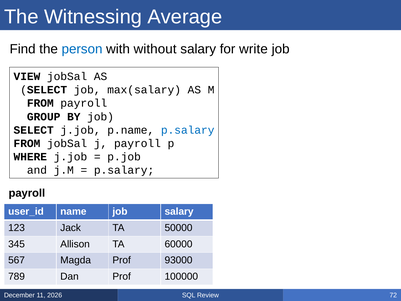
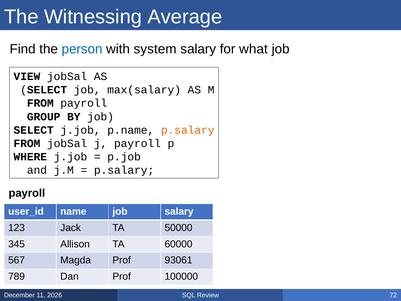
without: without -> system
write: write -> what
p.salary at (188, 130) colour: blue -> orange
93000: 93000 -> 93061
